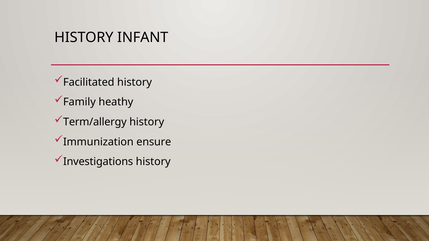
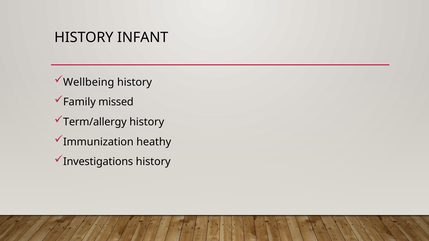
Facilitated: Facilitated -> Wellbeing
heathy: heathy -> missed
ensure: ensure -> heathy
